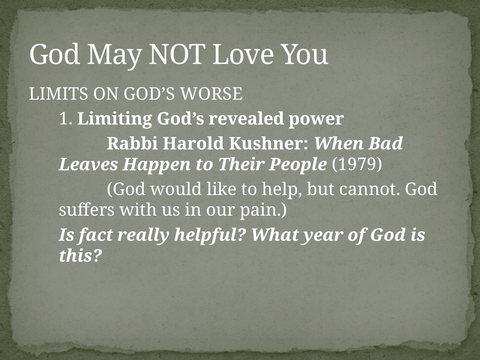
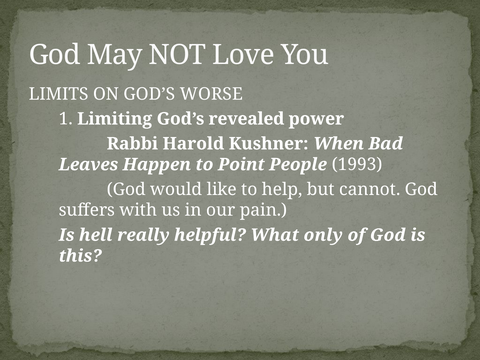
Their: Their -> Point
1979: 1979 -> 1993
fact: fact -> hell
year: year -> only
